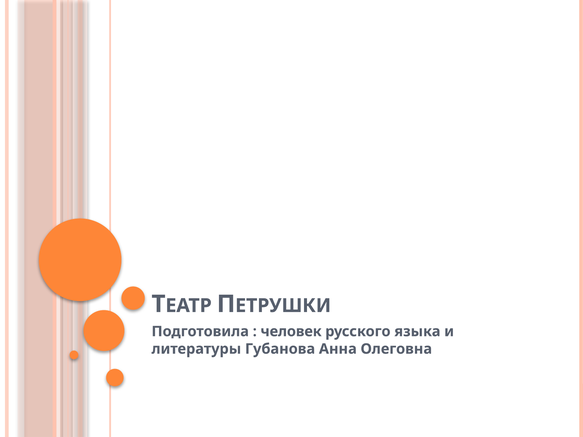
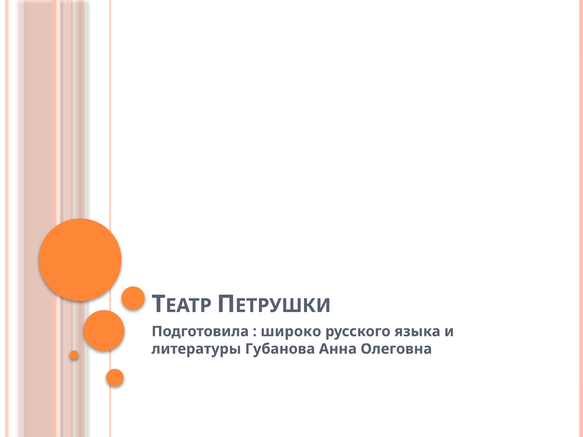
человек: человек -> широко
